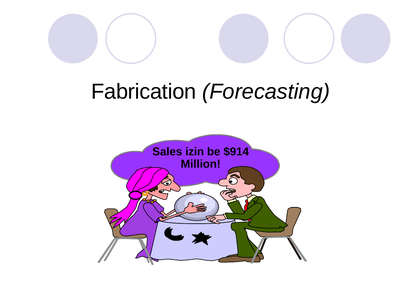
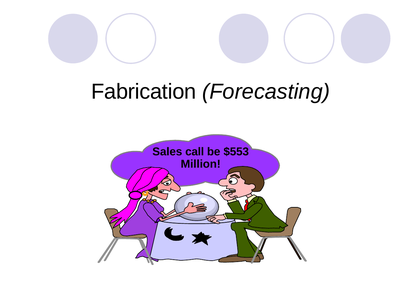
izin: izin -> call
$914: $914 -> $553
